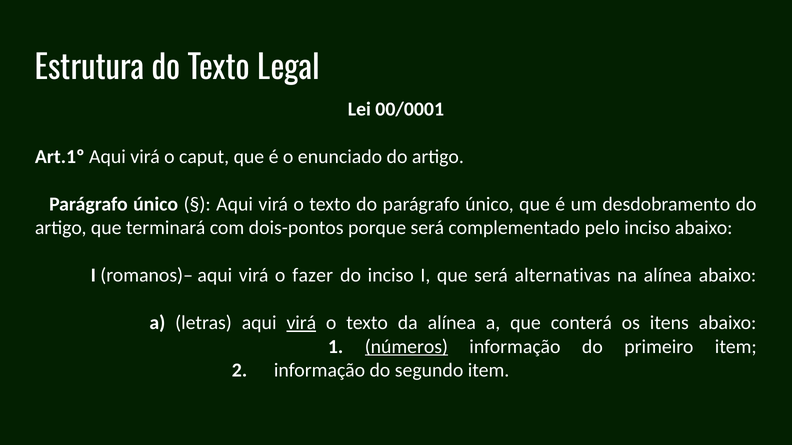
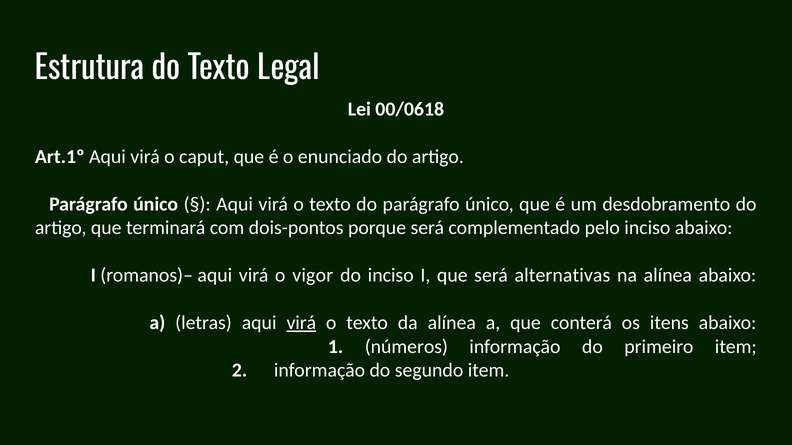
00/0001: 00/0001 -> 00/0618
fazer: fazer -> vigor
números underline: present -> none
